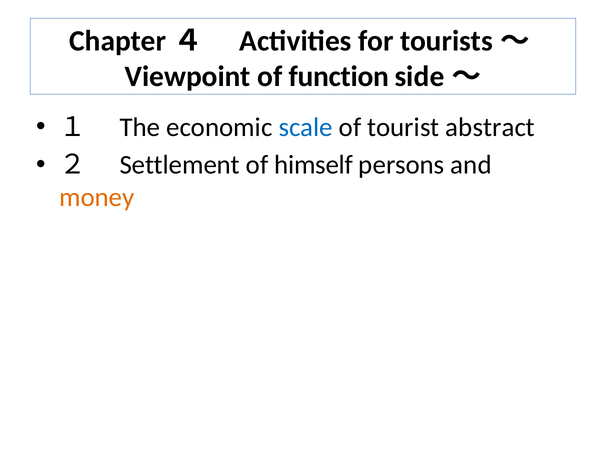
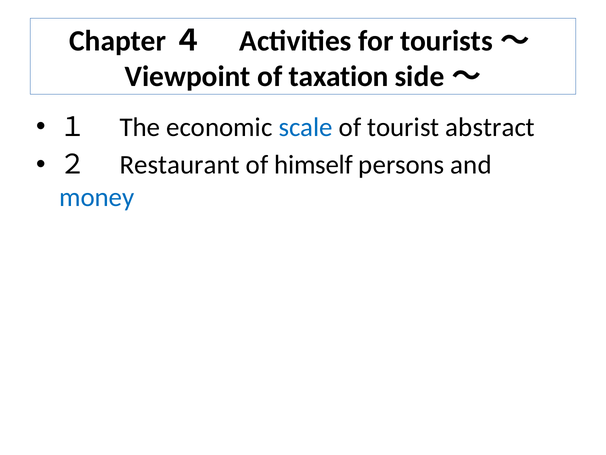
function: function -> taxation
Settlement: Settlement -> Restaurant
money colour: orange -> blue
